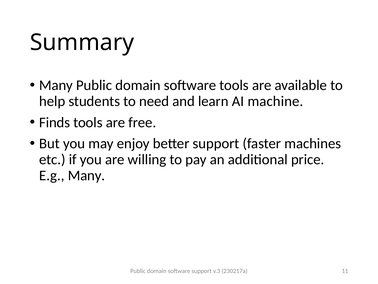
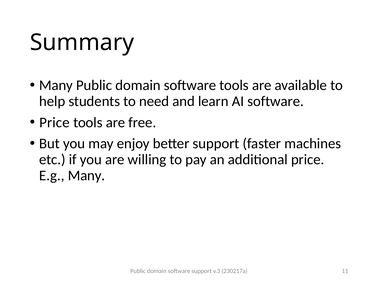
AI machine: machine -> software
Finds at (55, 122): Finds -> Price
